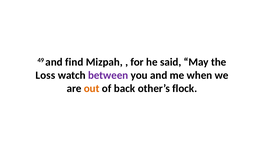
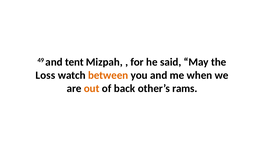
find: find -> tent
between colour: purple -> orange
flock: flock -> rams
